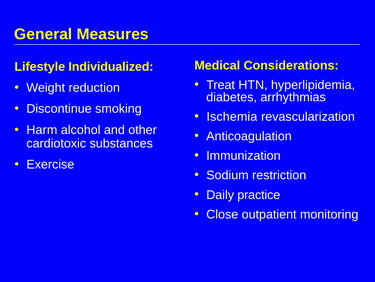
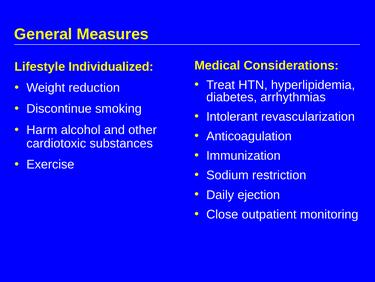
Ischemia: Ischemia -> Intolerant
practice: practice -> ejection
